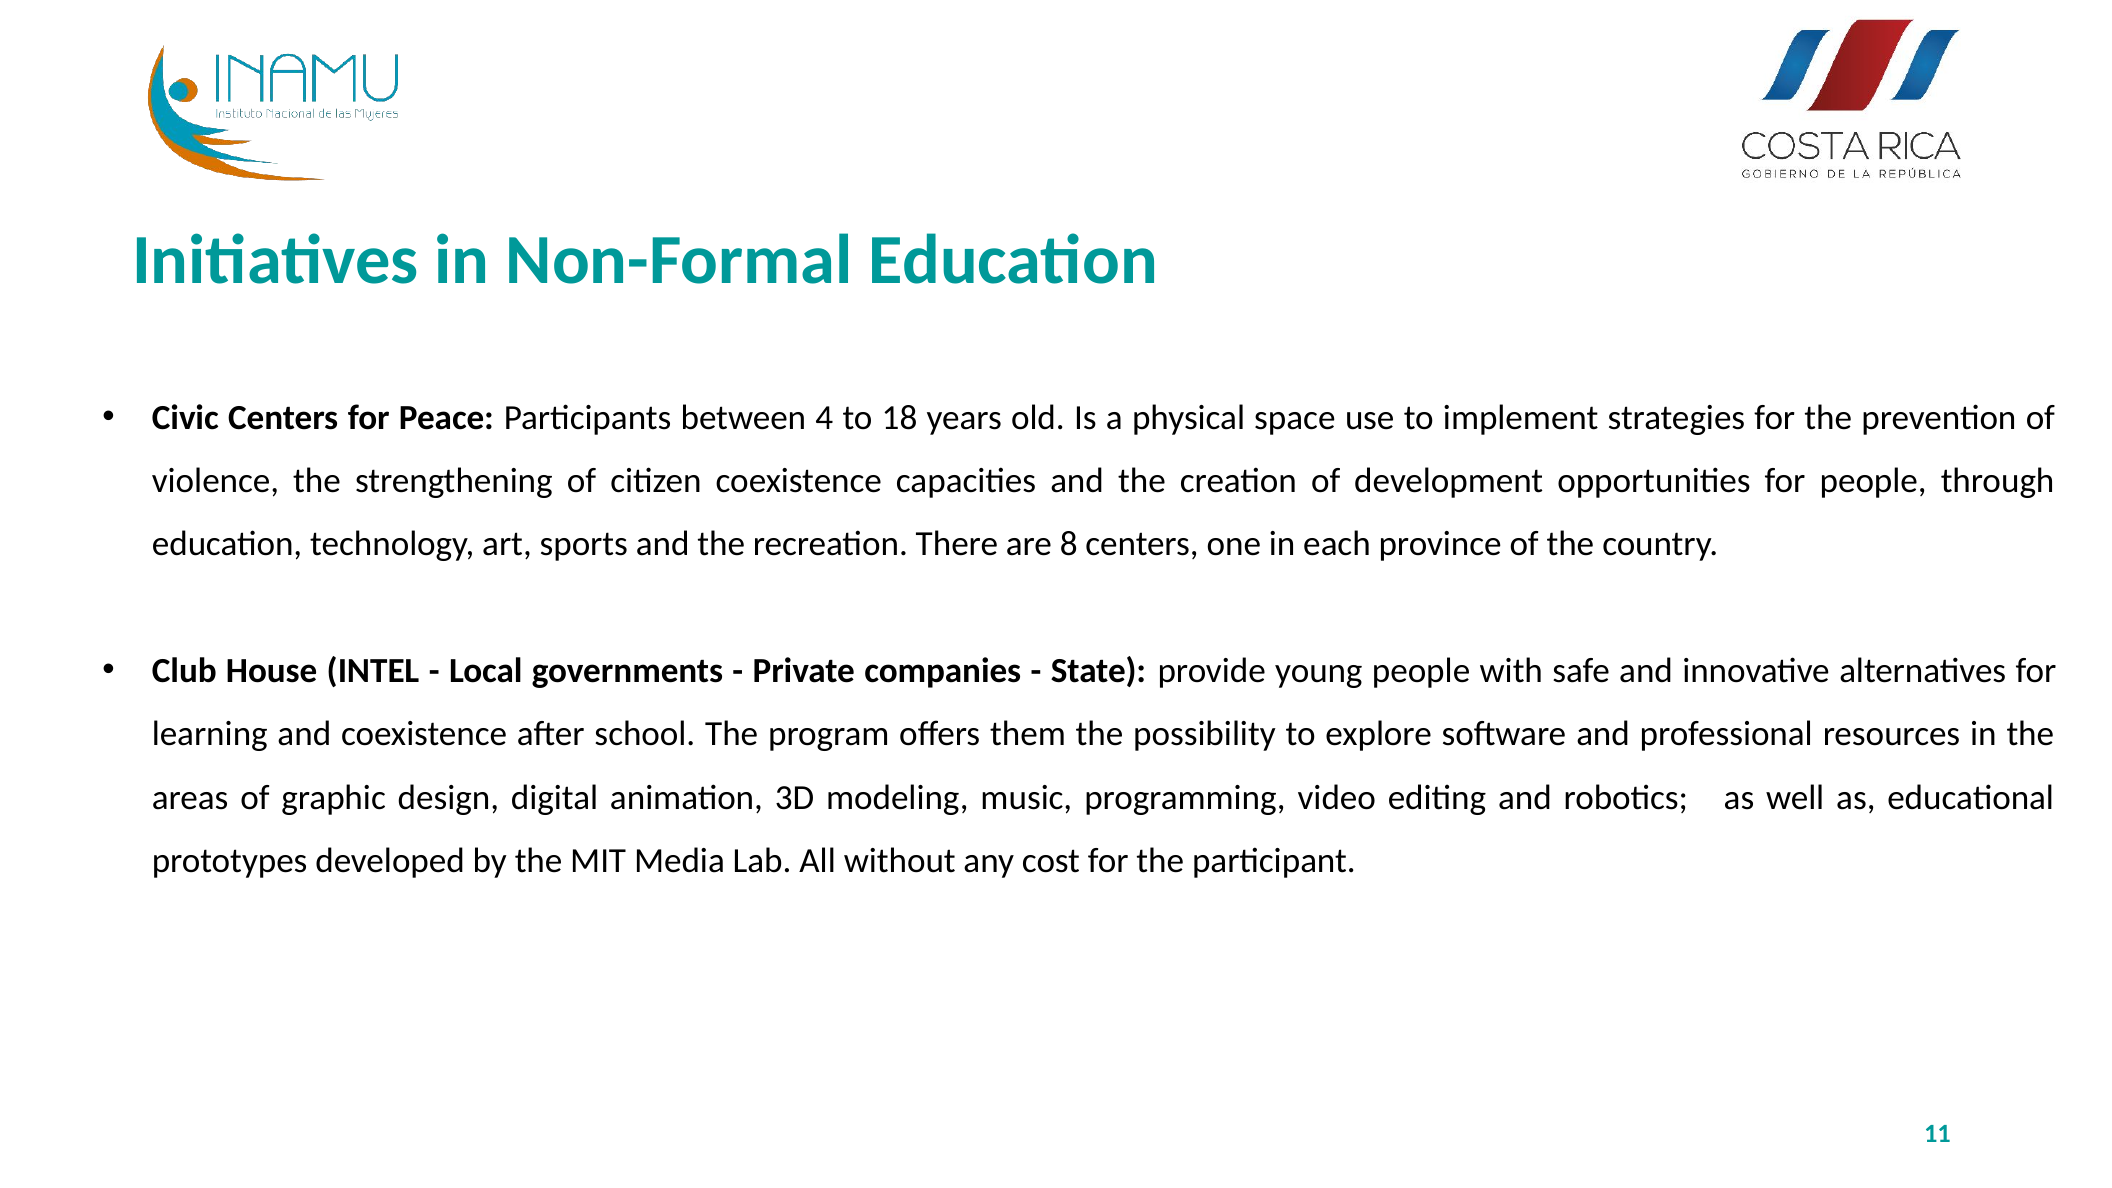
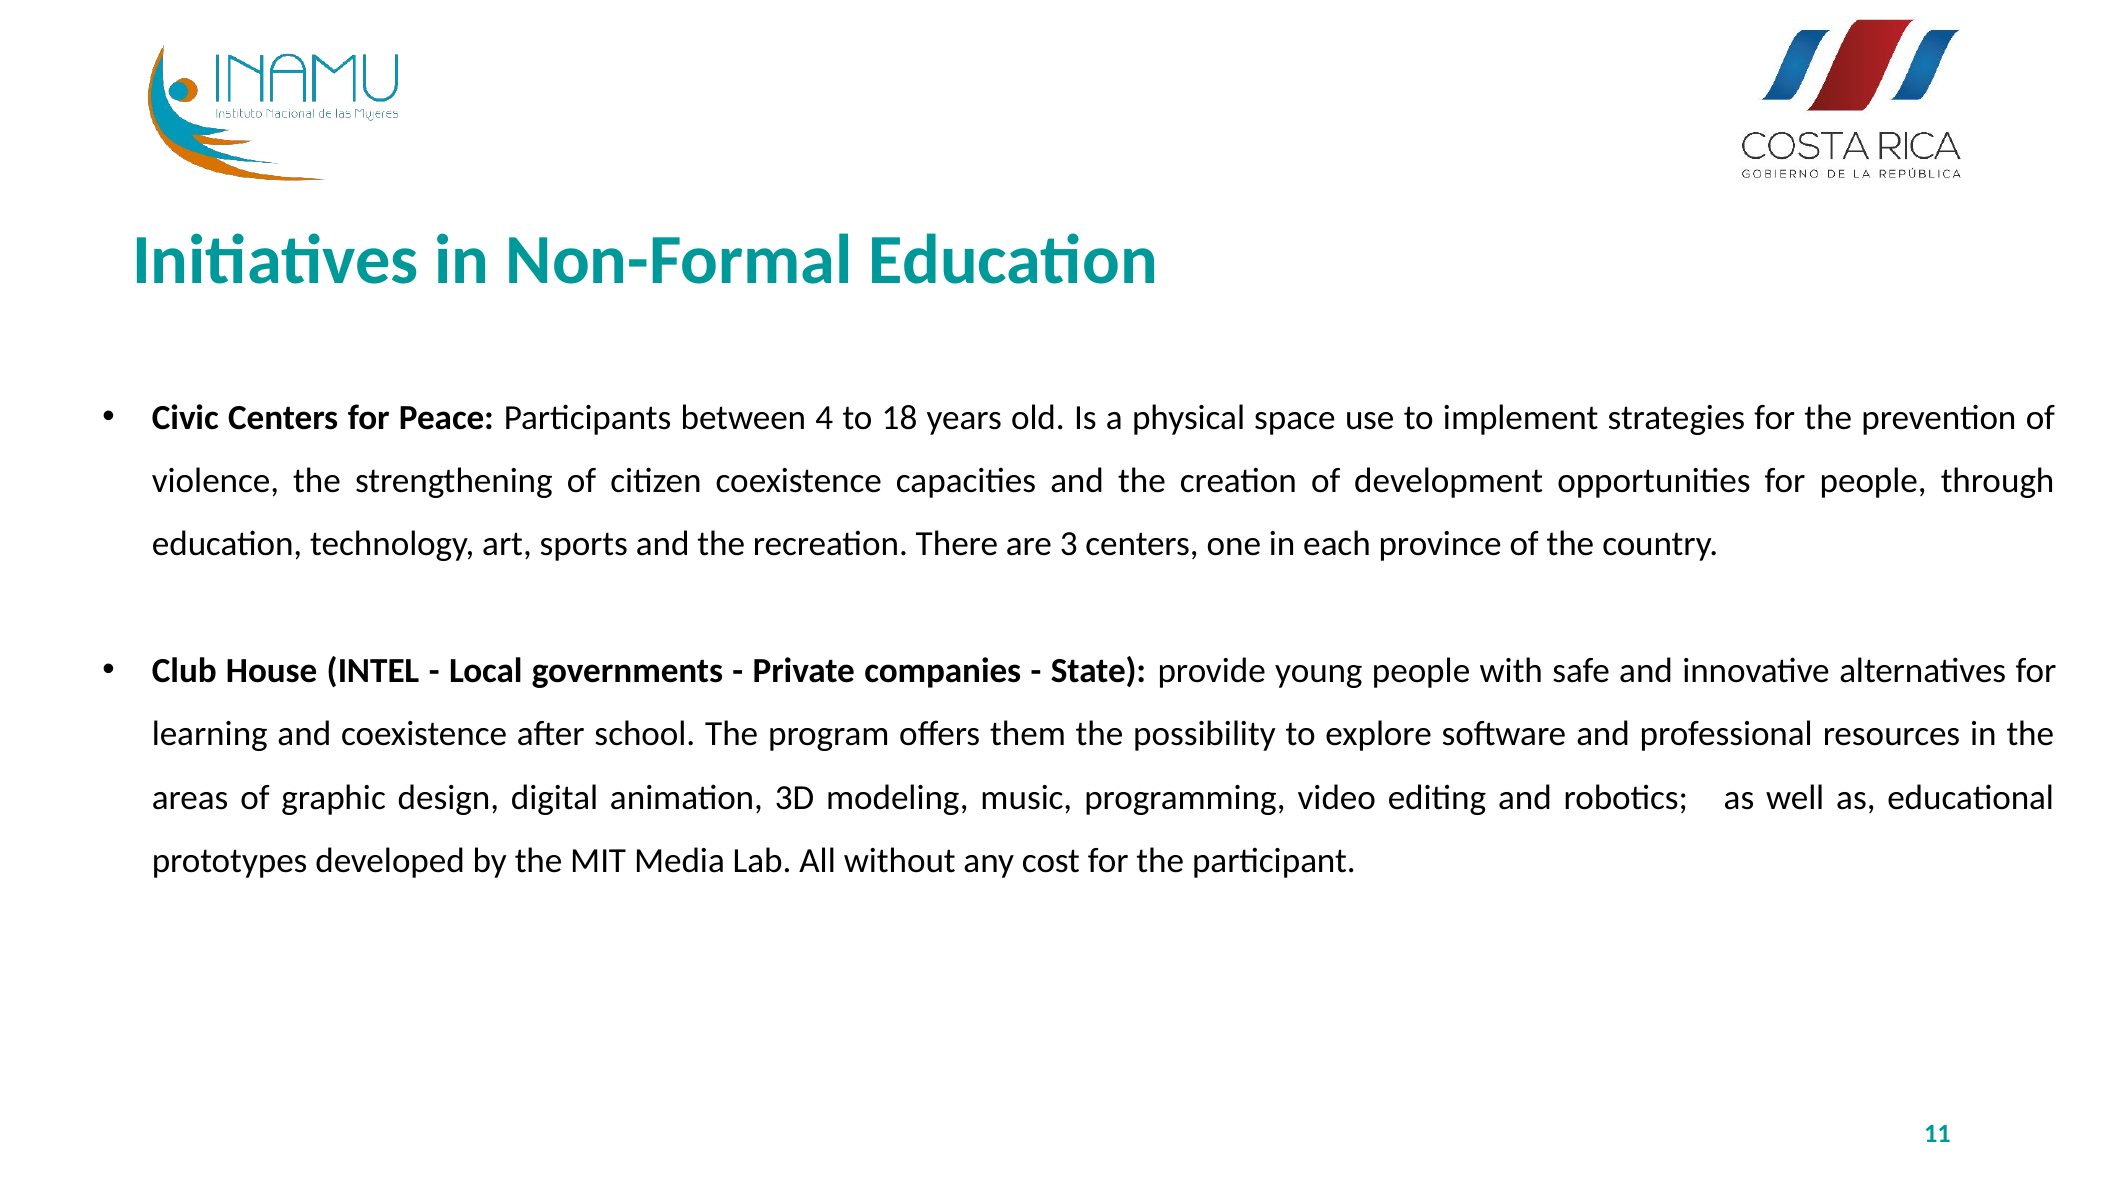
8: 8 -> 3
